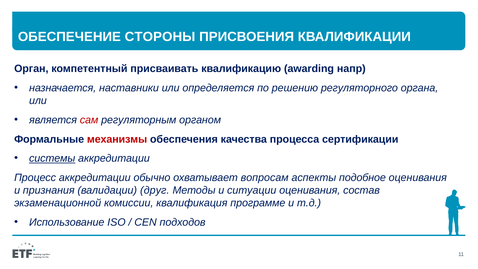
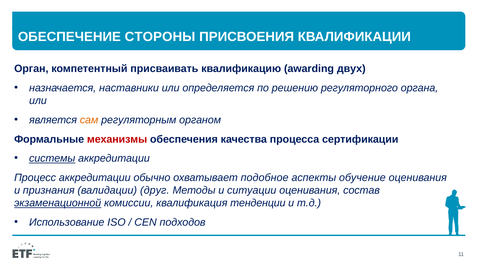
напр: напр -> двух
сам colour: red -> orange
вопросам: вопросам -> подобное
подобное: подобное -> обучение
экзаменационной underline: none -> present
программе: программе -> тенденции
